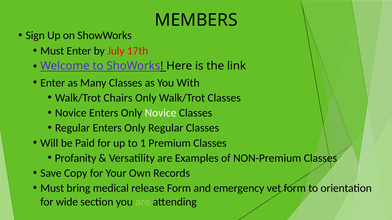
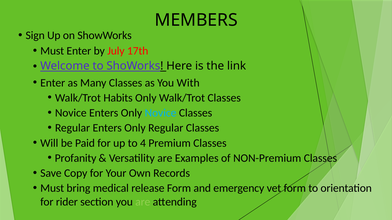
Chairs: Chairs -> Habits
Novice at (161, 113) colour: white -> light blue
1: 1 -> 4
wide: wide -> rider
